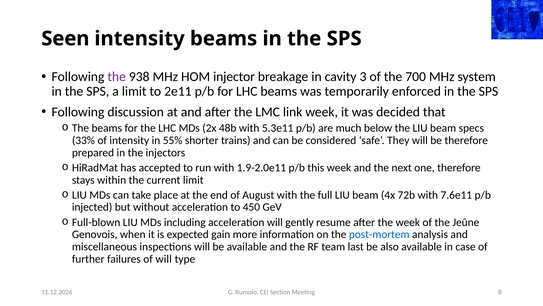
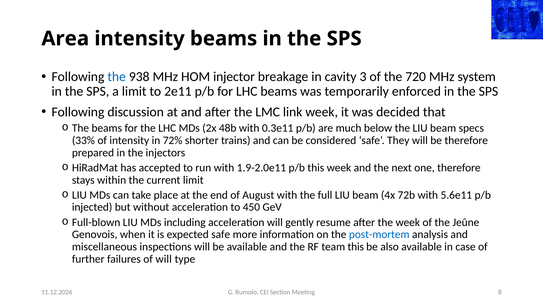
Seen: Seen -> Area
the at (117, 77) colour: purple -> blue
700: 700 -> 720
5.3e11: 5.3e11 -> 0.3e11
55%: 55% -> 72%
7.6e11: 7.6e11 -> 5.6e11
expected gain: gain -> safe
team last: last -> this
